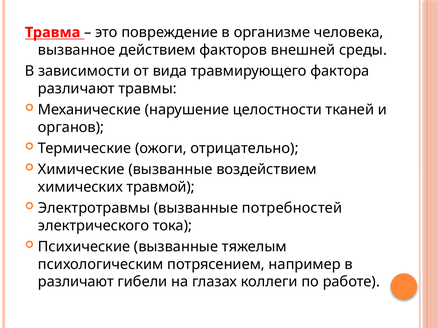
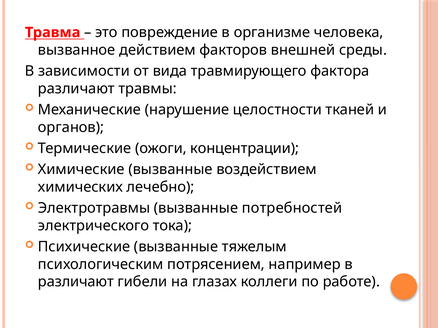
отрицательно: отрицательно -> концентрации
травмой: травмой -> лечебно
